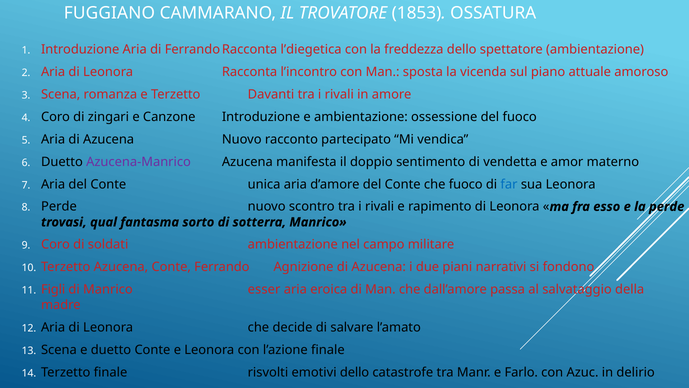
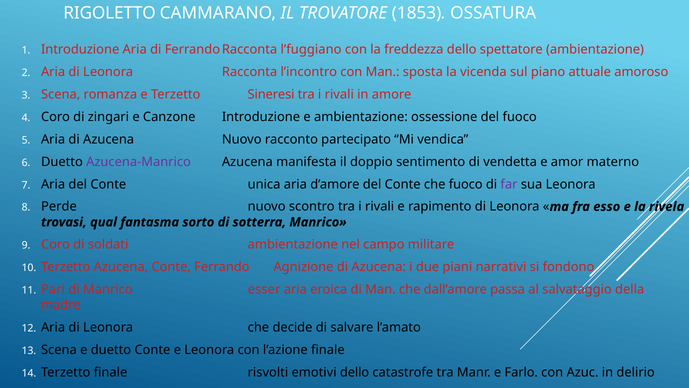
FUGGIANO: FUGGIANO -> RIGOLETTO
l’diegetica: l’diegetica -> l’fuggiano
Davanti: Davanti -> Sineresi
far colour: blue -> purple
la perde: perde -> rivela
Figli: Figli -> Pari
